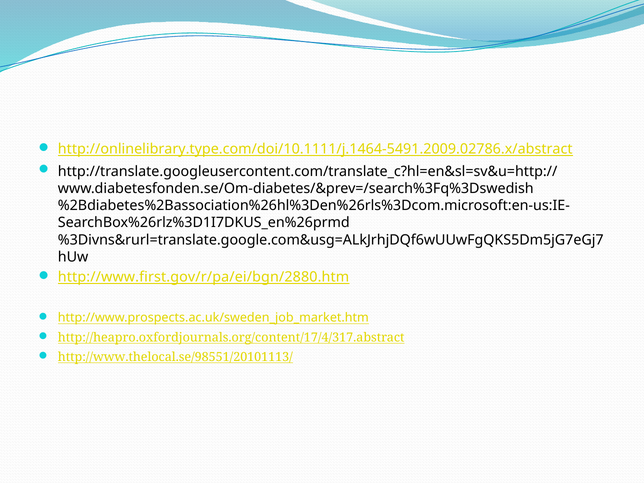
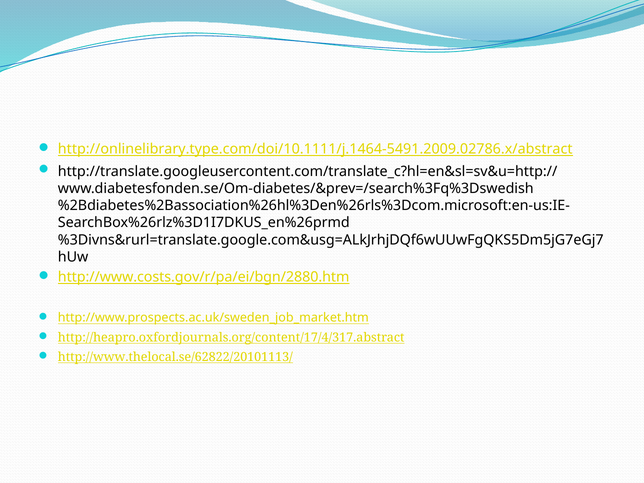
http://www.first.gov/r/pa/ei/bgn/2880.htm: http://www.first.gov/r/pa/ei/bgn/2880.htm -> http://www.costs.gov/r/pa/ei/bgn/2880.htm
http://www.thelocal.se/98551/20101113/: http://www.thelocal.se/98551/20101113/ -> http://www.thelocal.se/62822/20101113/
